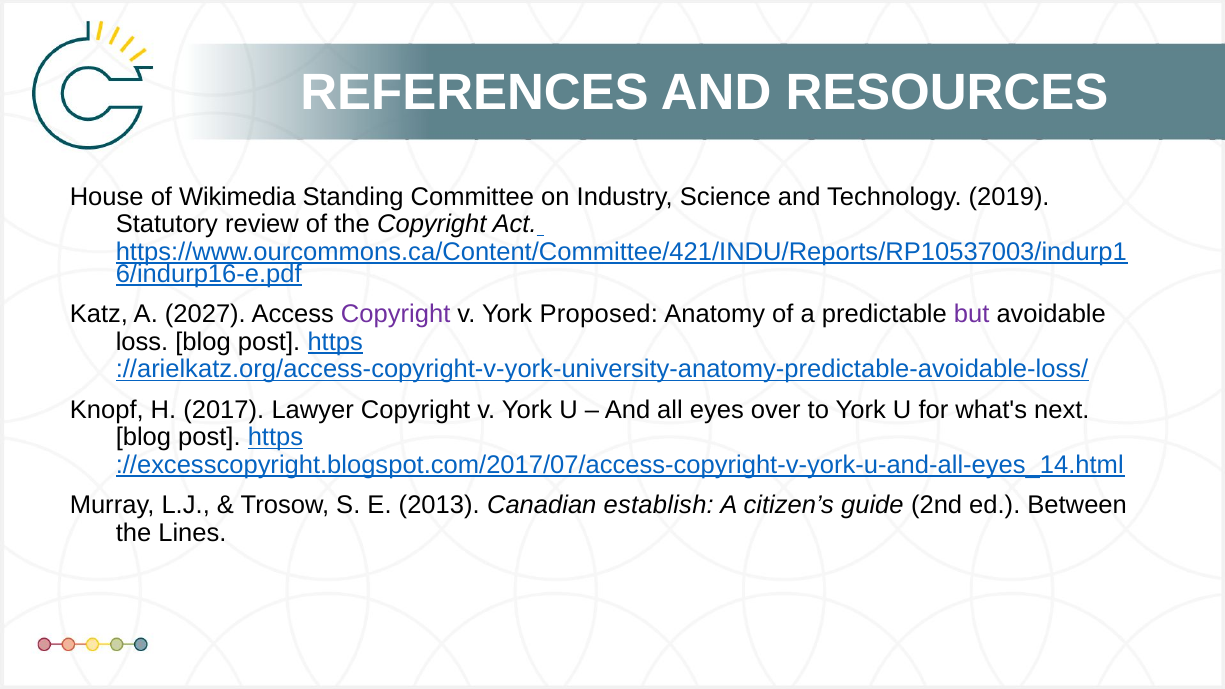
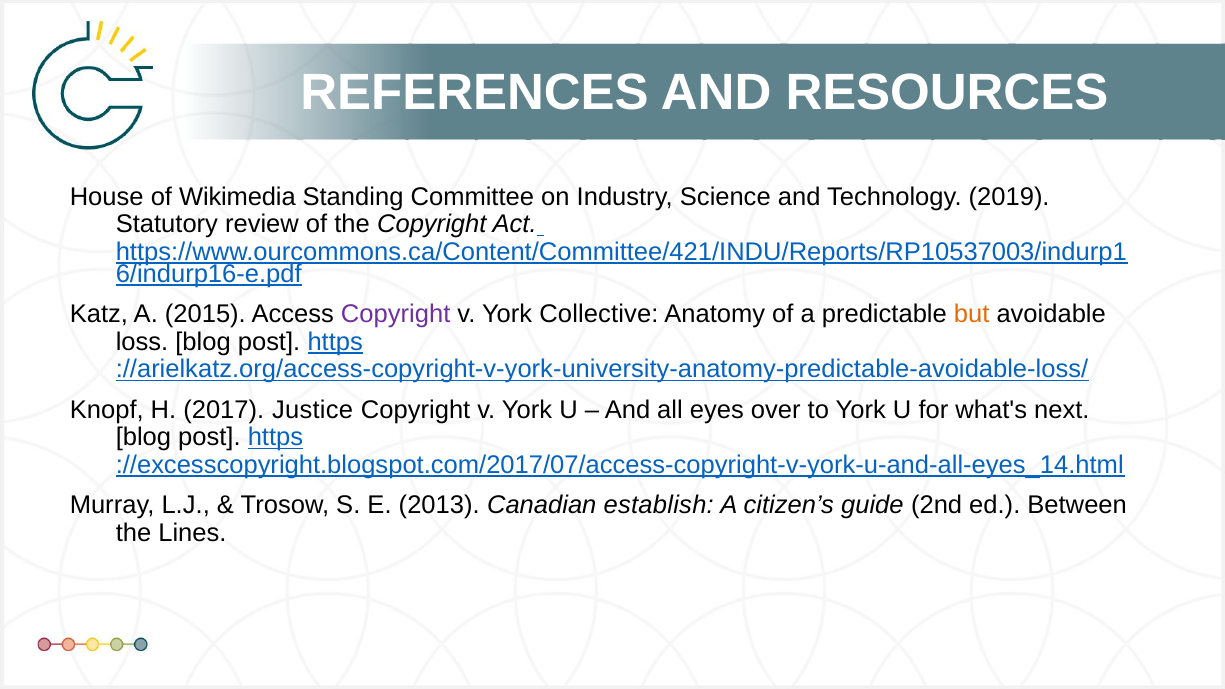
2027: 2027 -> 2015
Proposed: Proposed -> Collective
but colour: purple -> orange
Lawyer: Lawyer -> Justice
